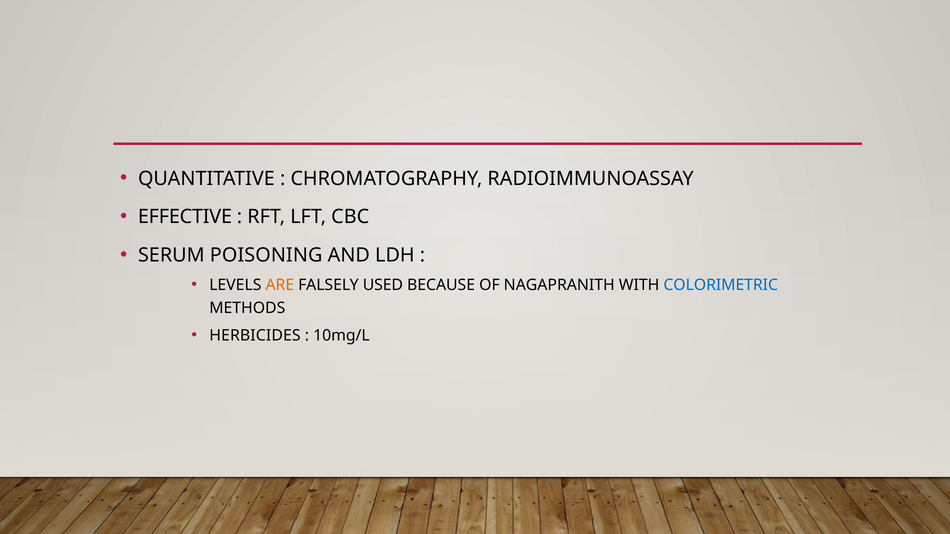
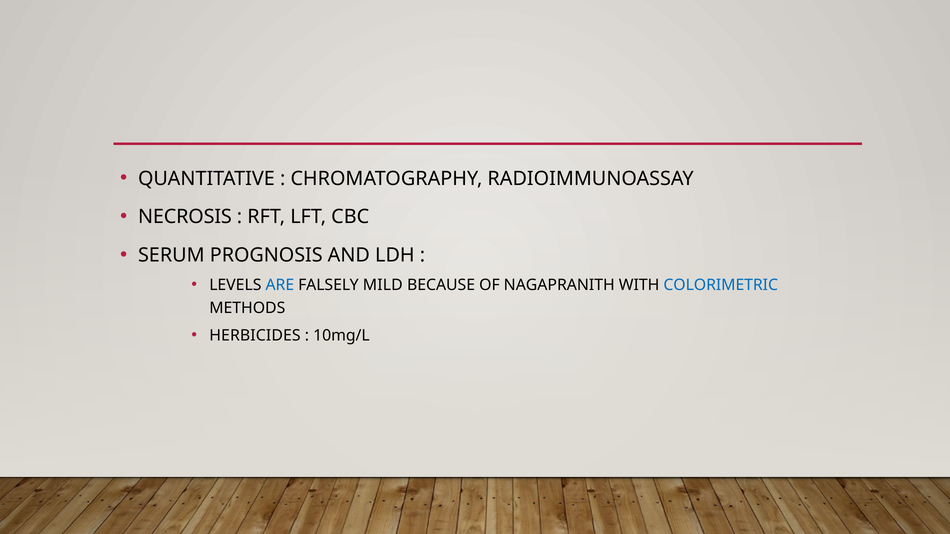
EFFECTIVE: EFFECTIVE -> NECROSIS
POISONING: POISONING -> PROGNOSIS
ARE colour: orange -> blue
USED: USED -> MILD
